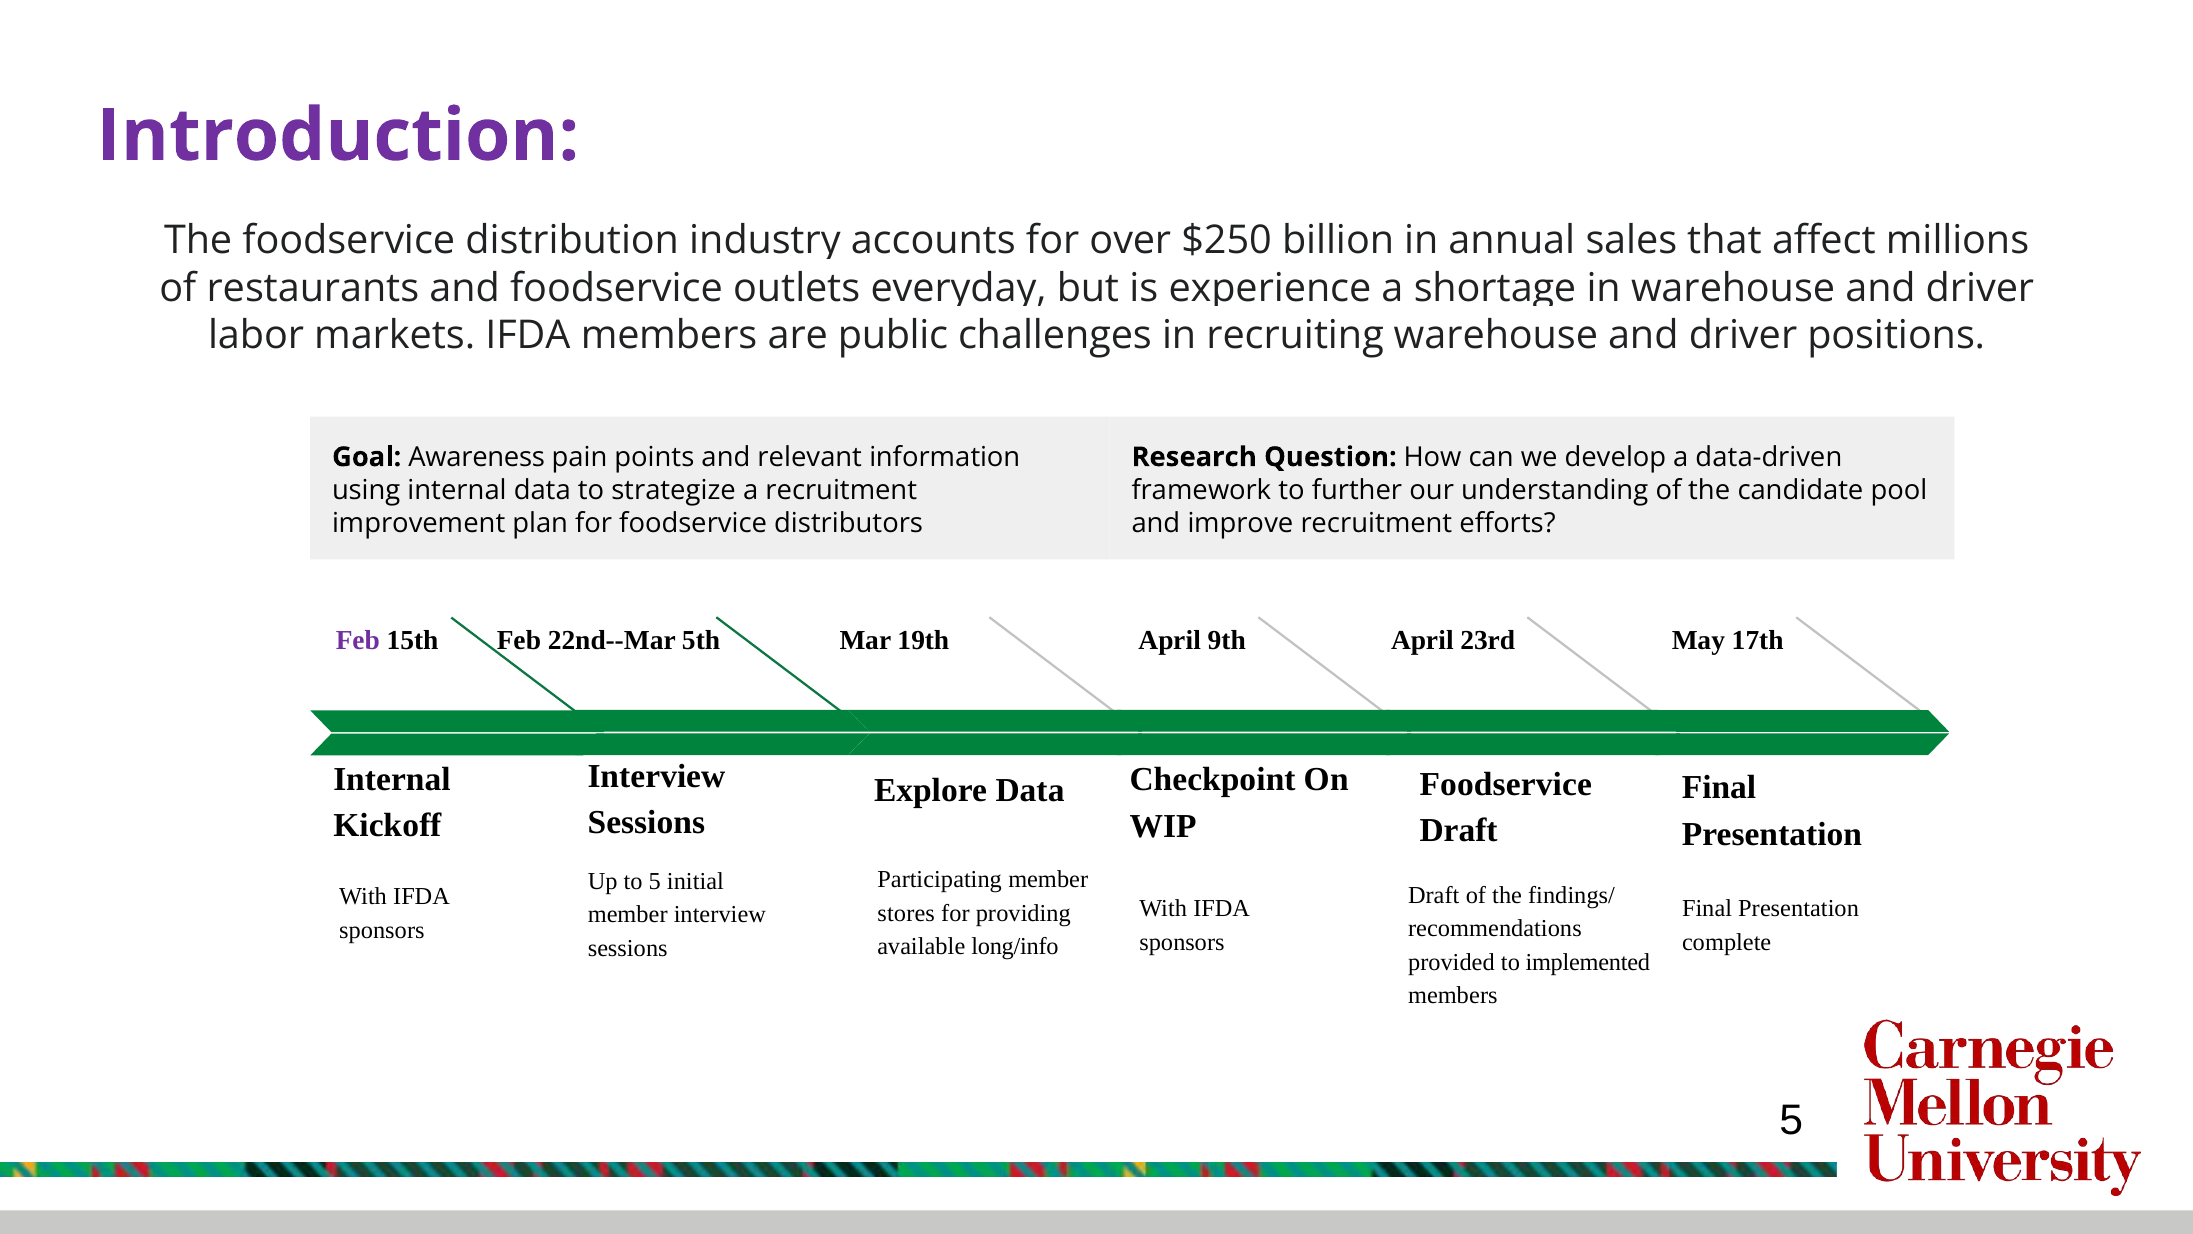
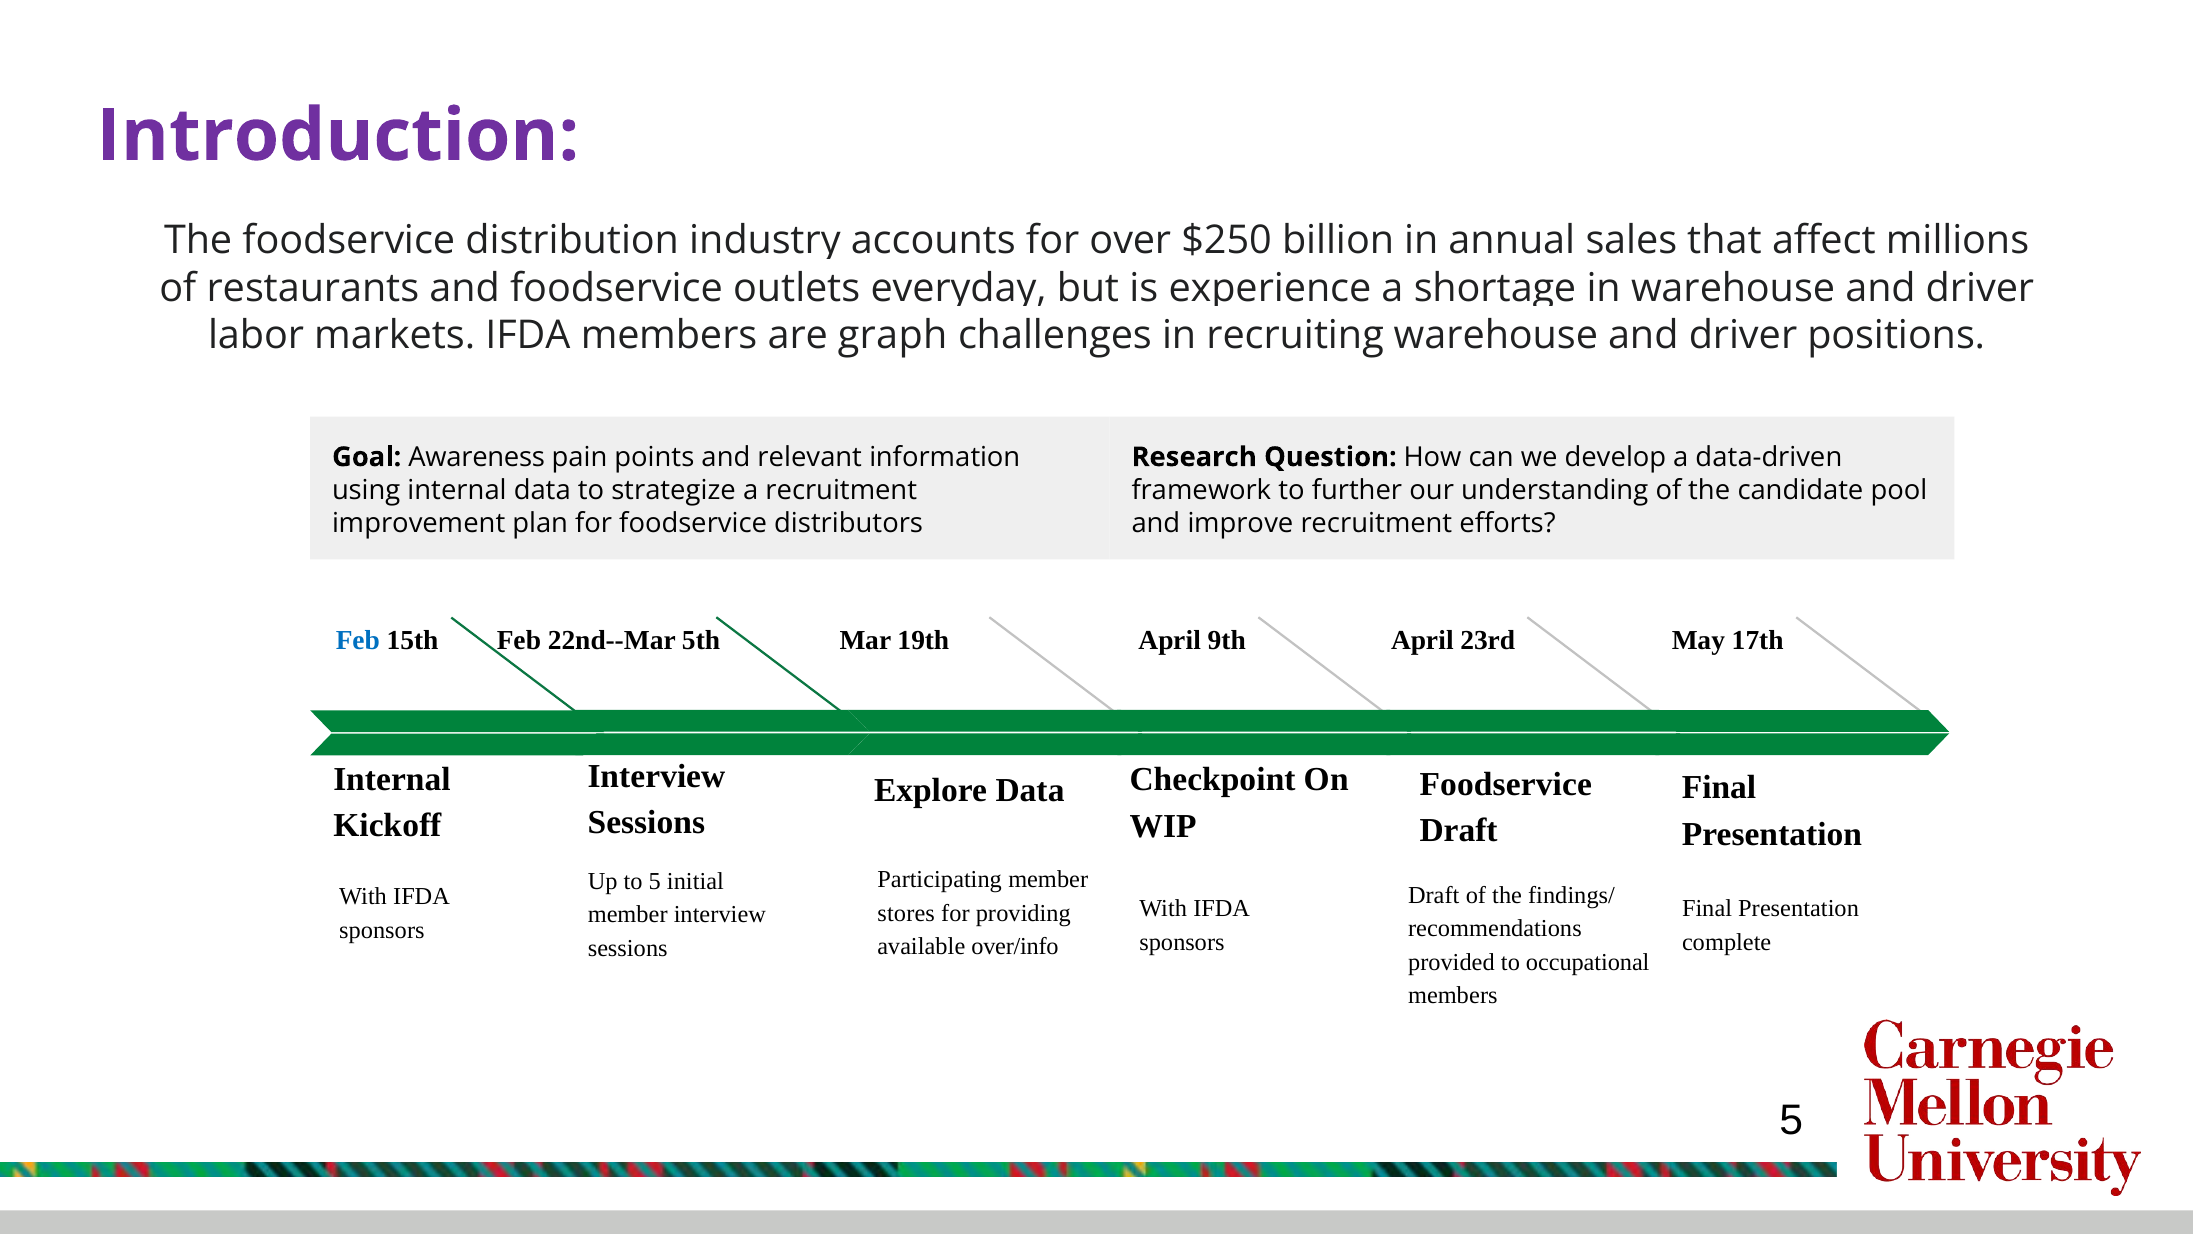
public: public -> graph
Feb at (358, 641) colour: purple -> blue
long/info: long/info -> over/info
implemented: implemented -> occupational
